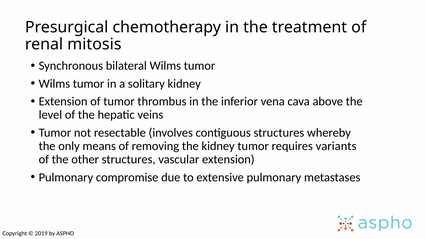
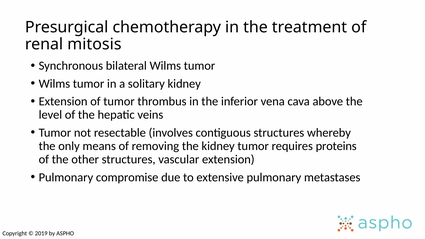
variants: variants -> proteins
